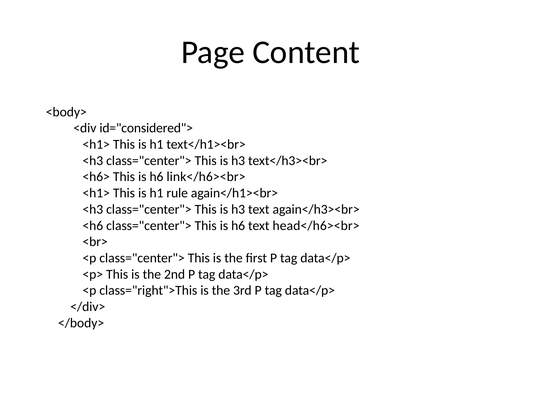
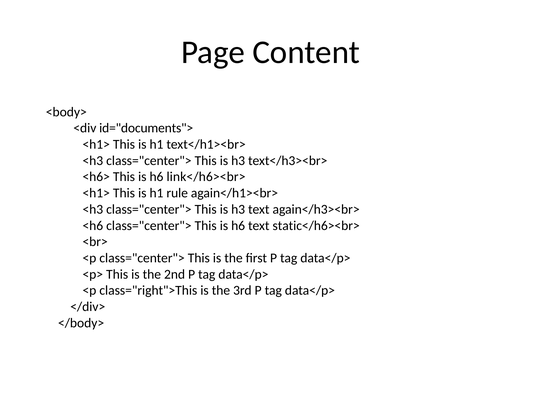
id="considered">: id="considered"> -> id="documents">
head</h6><br>: head</h6><br> -> static</h6><br>
